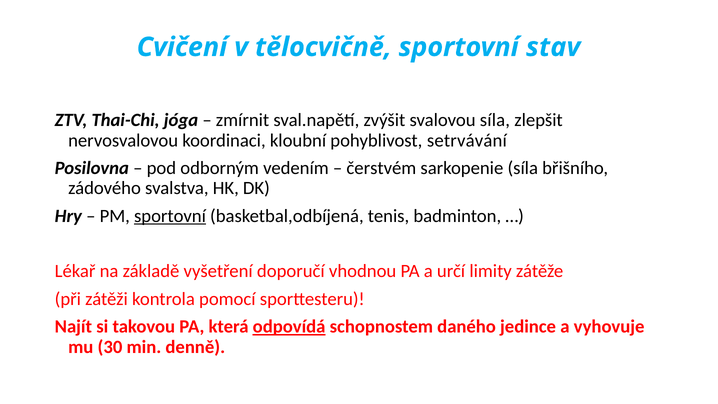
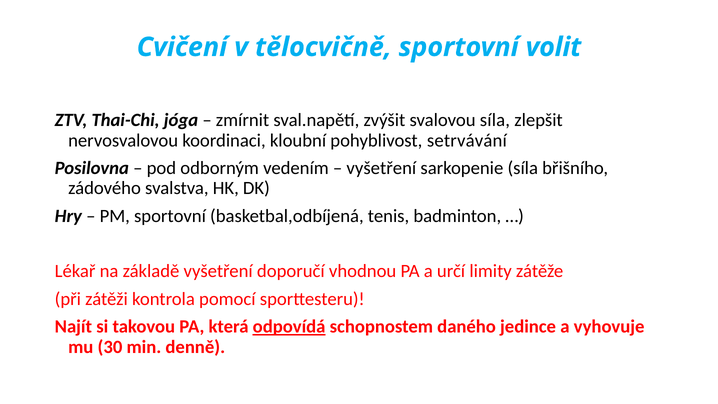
stav: stav -> volit
čerstvém at (381, 168): čerstvém -> vyšetření
sportovní at (170, 216) underline: present -> none
